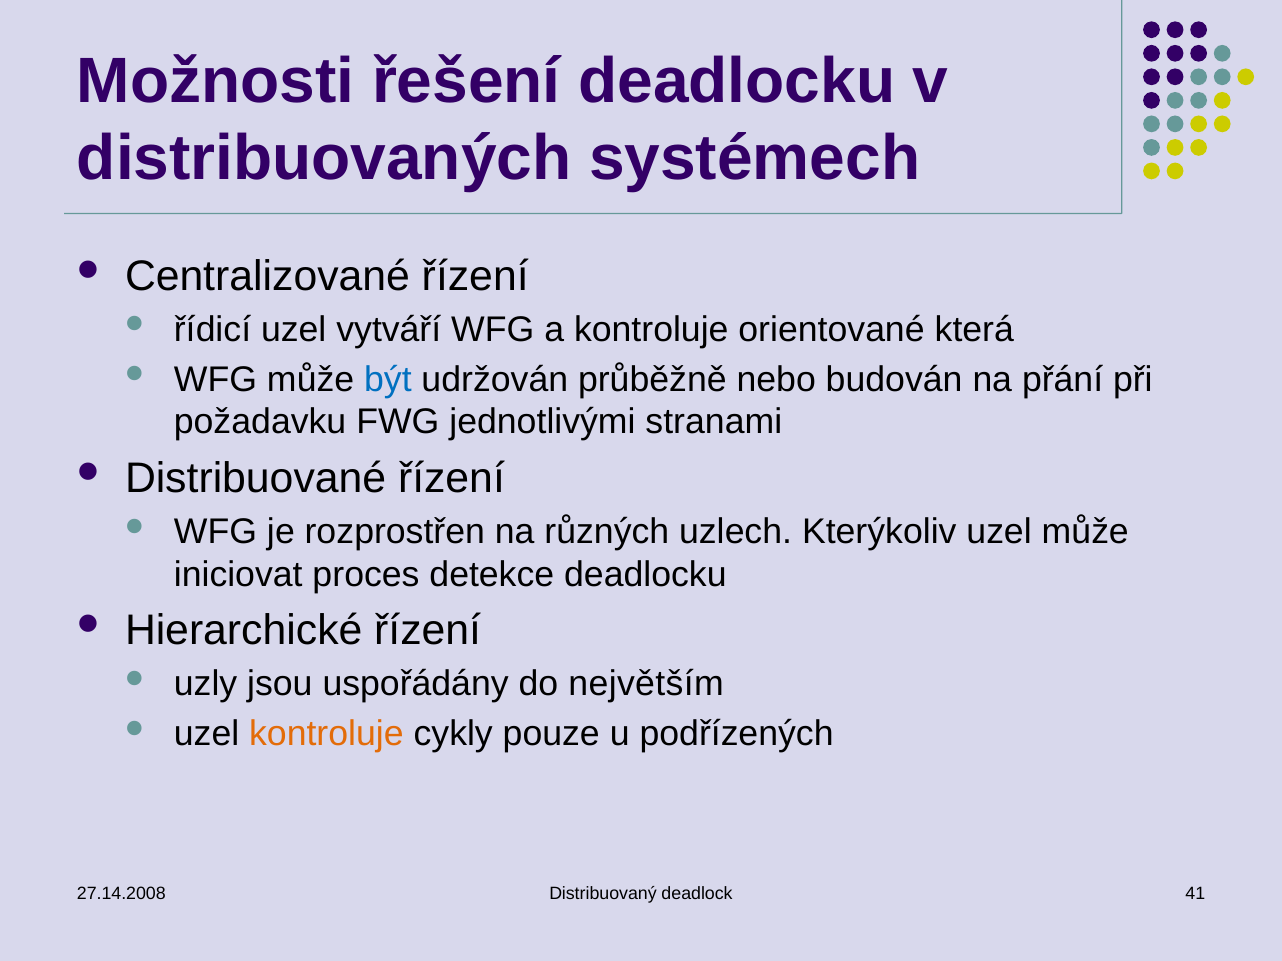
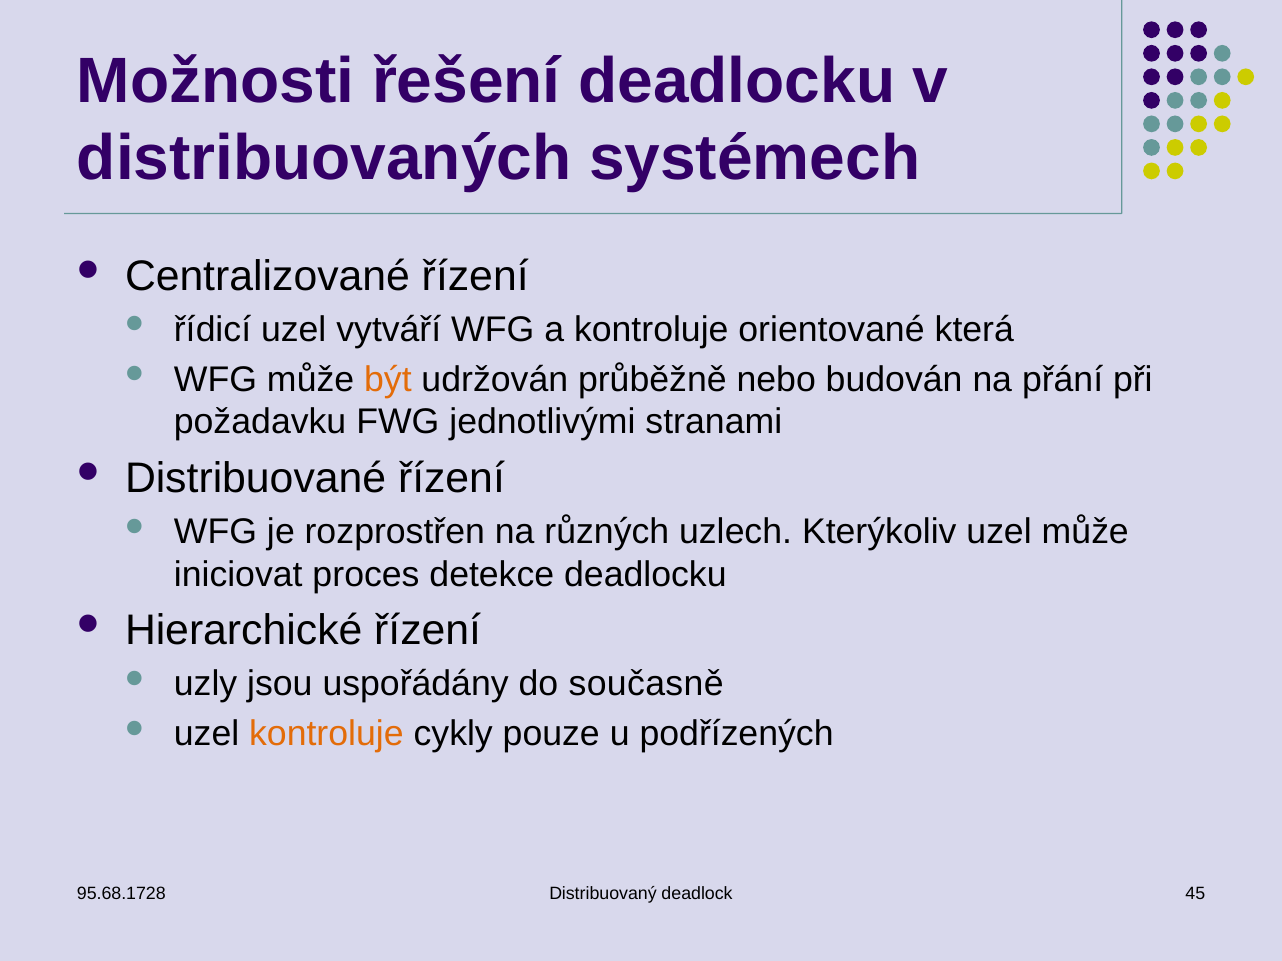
být colour: blue -> orange
největším: největším -> současně
27.14.2008: 27.14.2008 -> 95.68.1728
41: 41 -> 45
